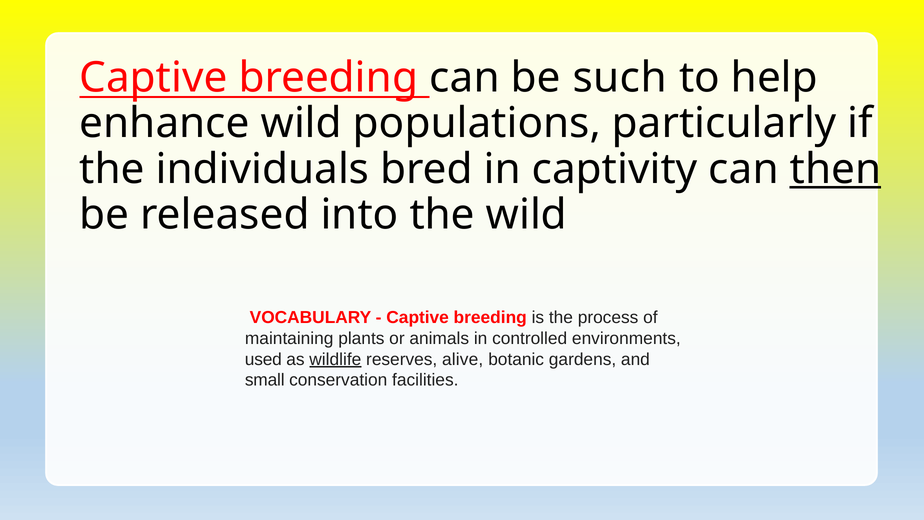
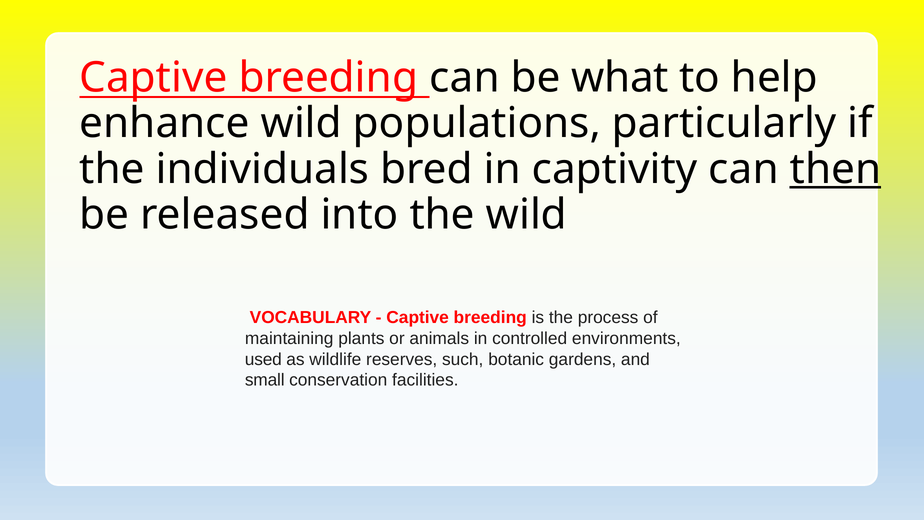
such: such -> what
wildlife underline: present -> none
alive: alive -> such
